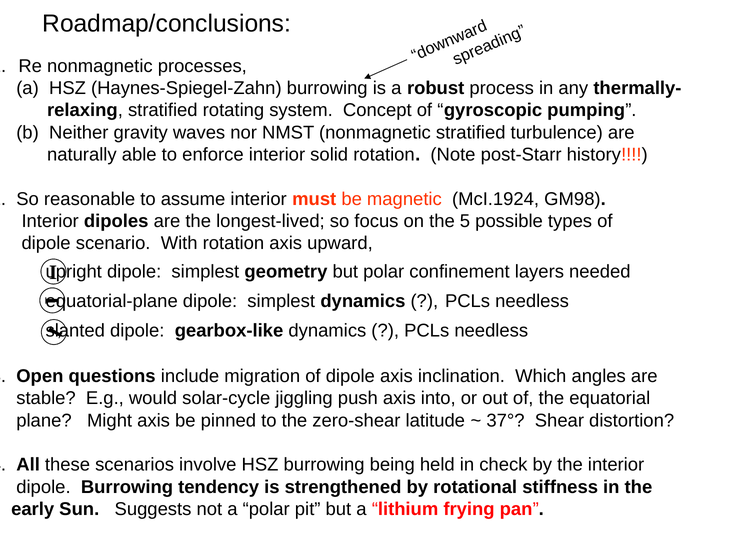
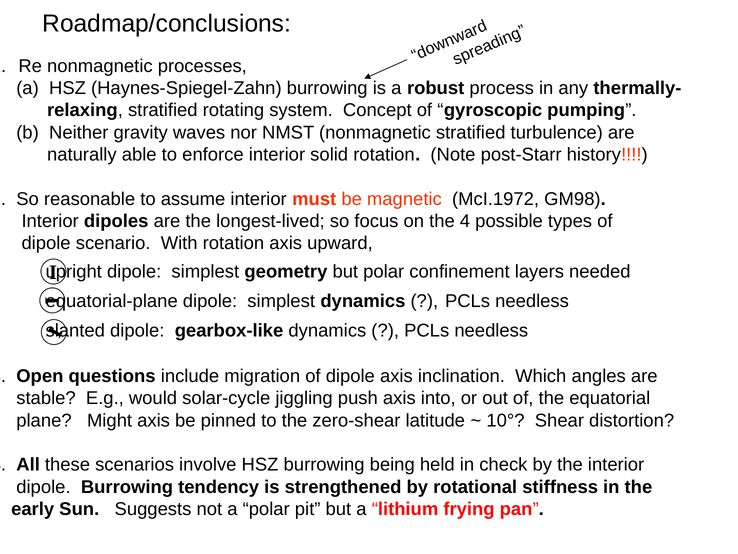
McI.1924: McI.1924 -> McI.1972
the 5: 5 -> 4
37°: 37° -> 10°
